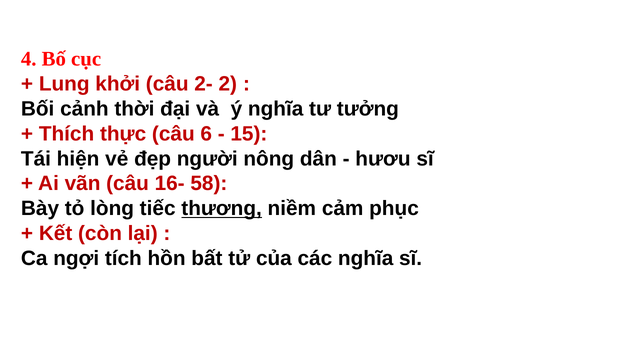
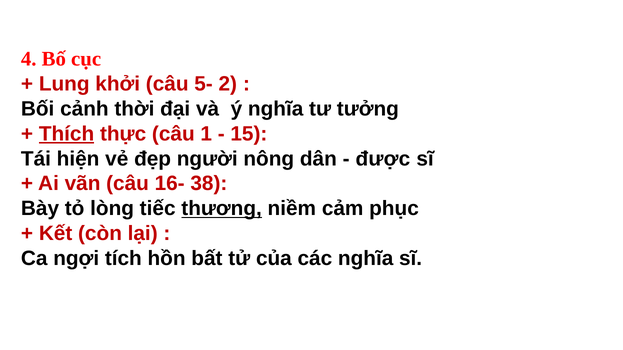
2-: 2- -> 5-
Thích underline: none -> present
6: 6 -> 1
hươu: hươu -> được
58: 58 -> 38
